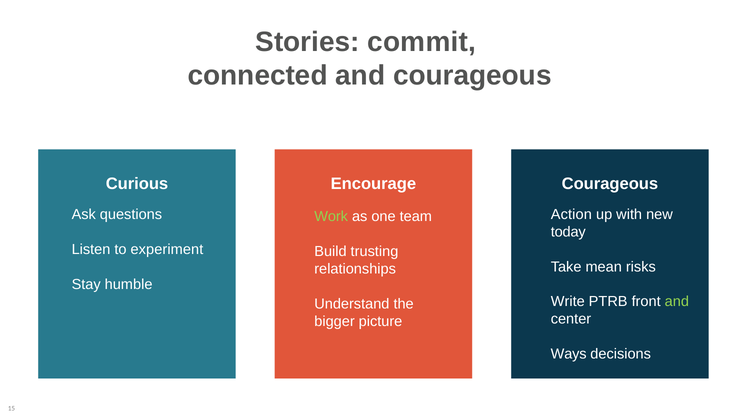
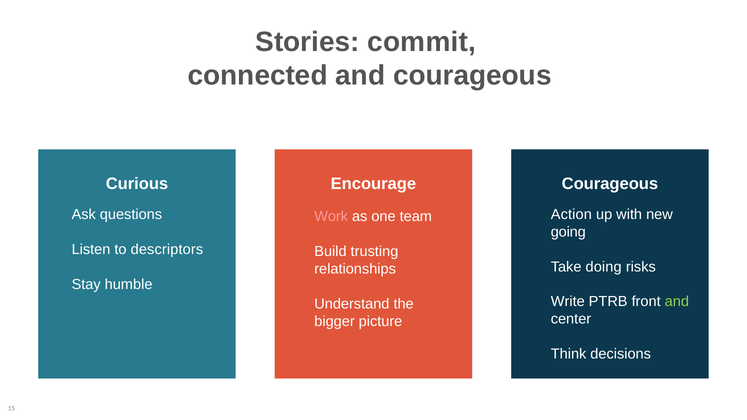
Work colour: light green -> pink
today: today -> going
experiment: experiment -> descriptors
mean: mean -> doing
Ways: Ways -> Think
